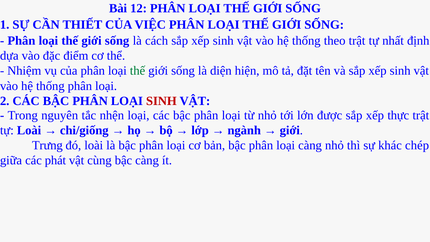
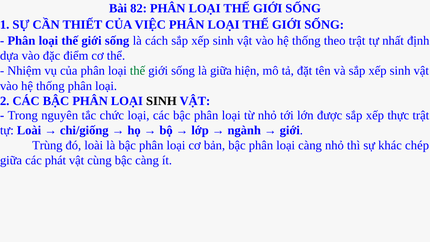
12: 12 -> 82
là diện: diện -> giữa
SINH at (161, 101) colour: red -> black
nhện: nhện -> chức
Trưng: Trưng -> Trùng
